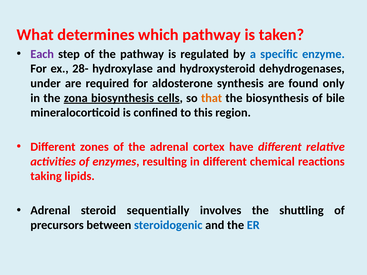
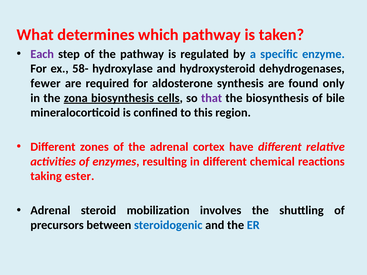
28-: 28- -> 58-
under: under -> fewer
that colour: orange -> purple
lipids: lipids -> ester
sequentially: sequentially -> mobilization
